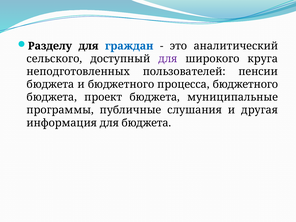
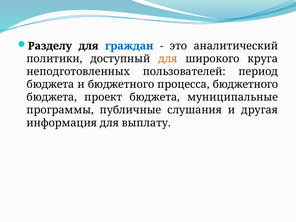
сельского: сельского -> политики
для at (168, 59) colour: purple -> orange
пенсии: пенсии -> период
для бюджета: бюджета -> выплату
